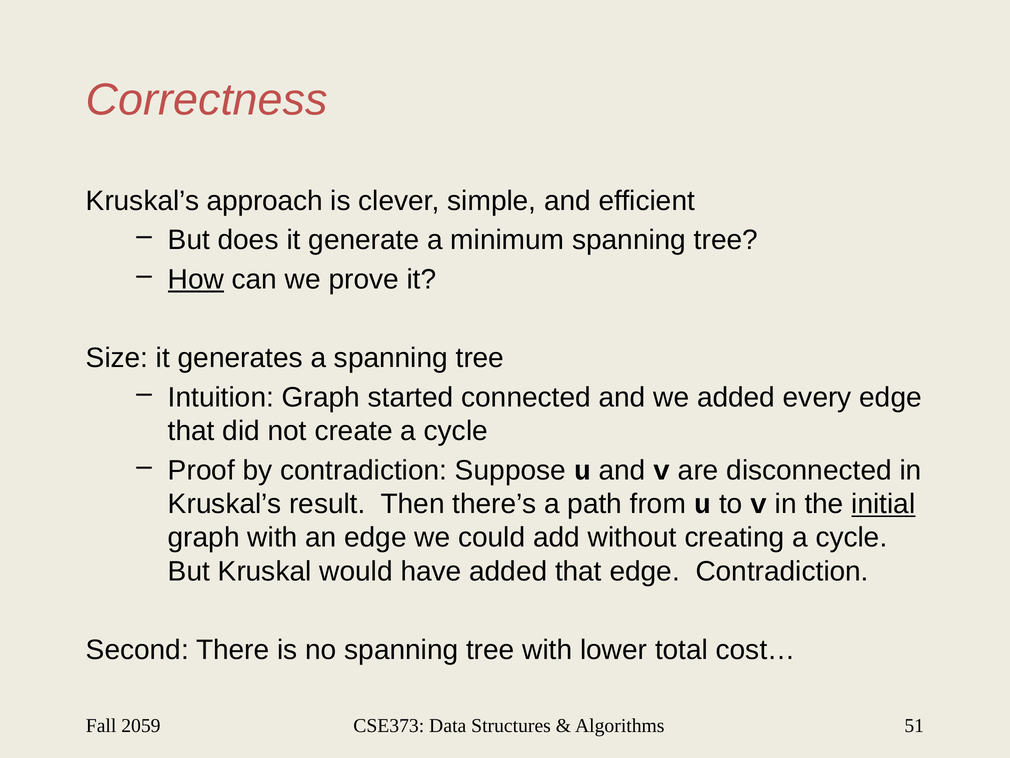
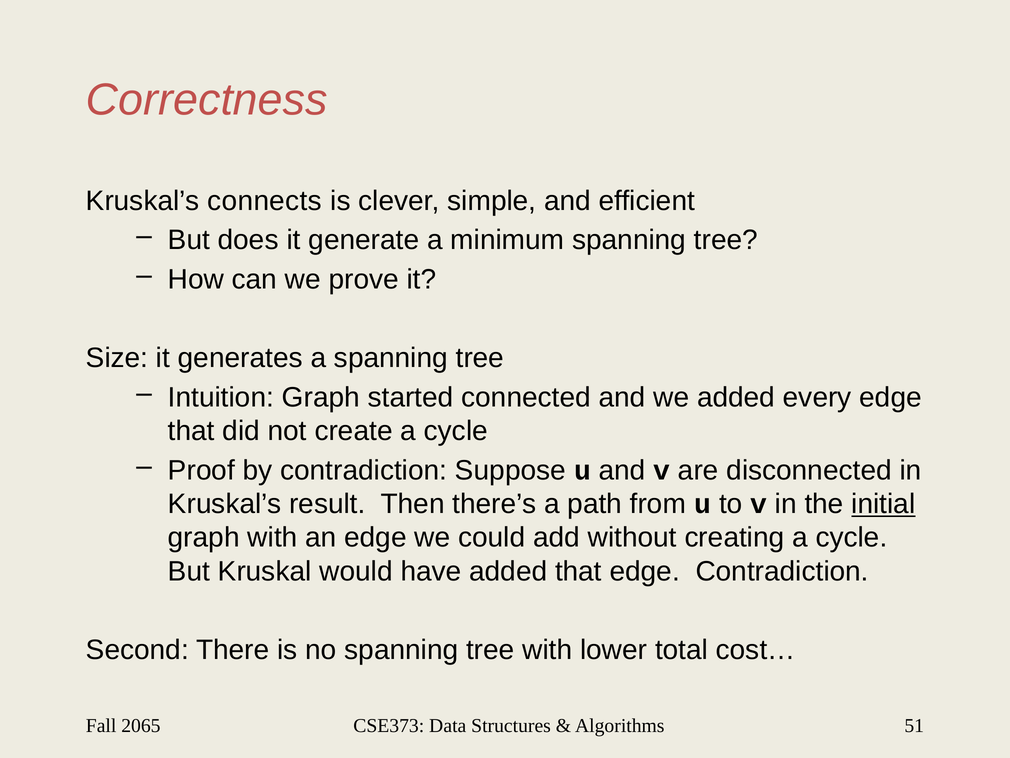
approach: approach -> connects
How underline: present -> none
2059: 2059 -> 2065
